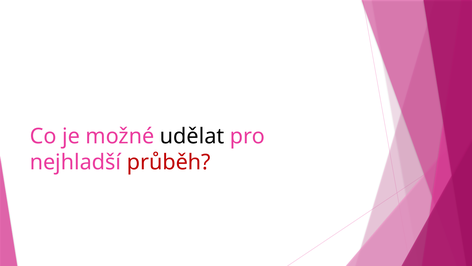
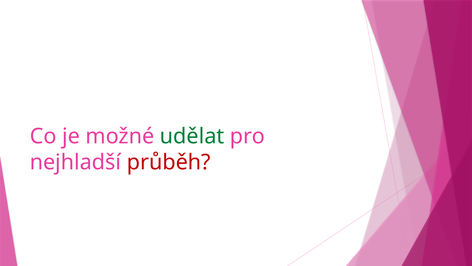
udělat colour: black -> green
